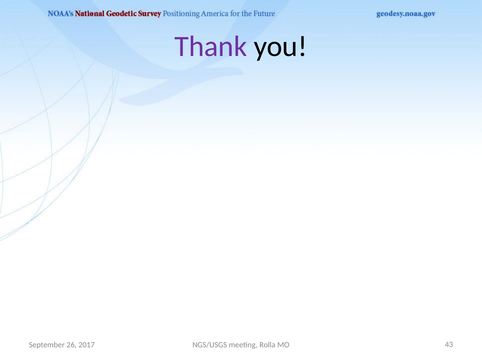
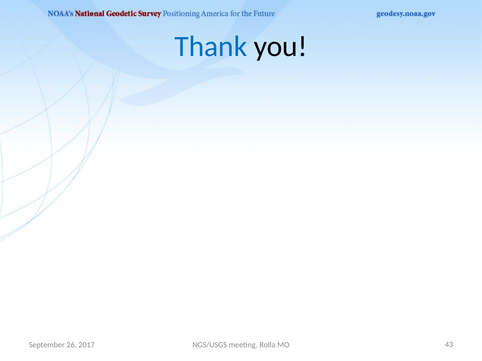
Thank colour: purple -> blue
